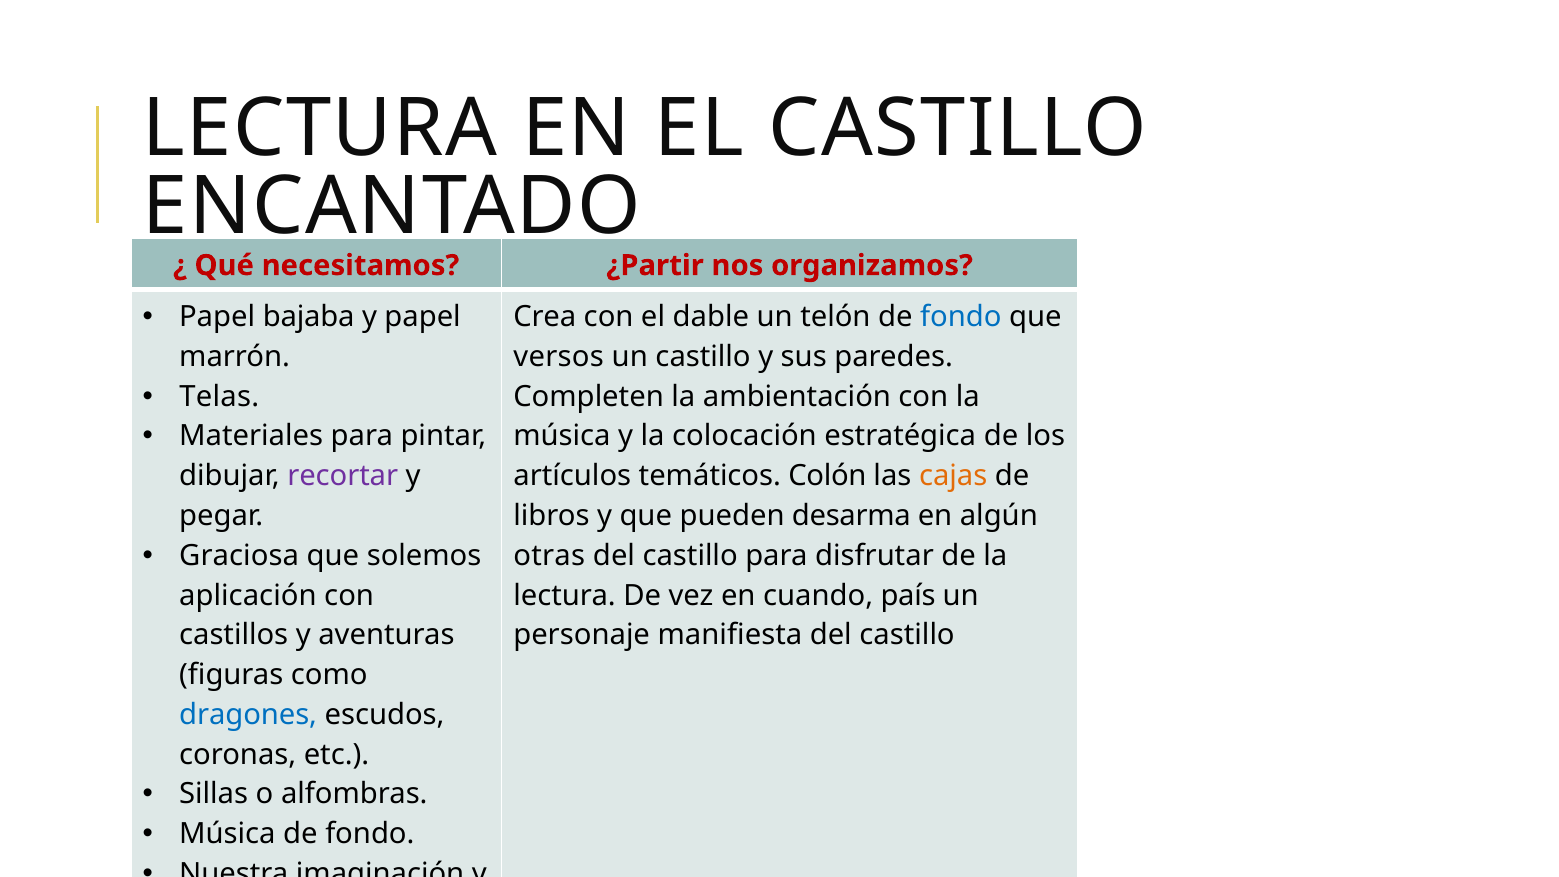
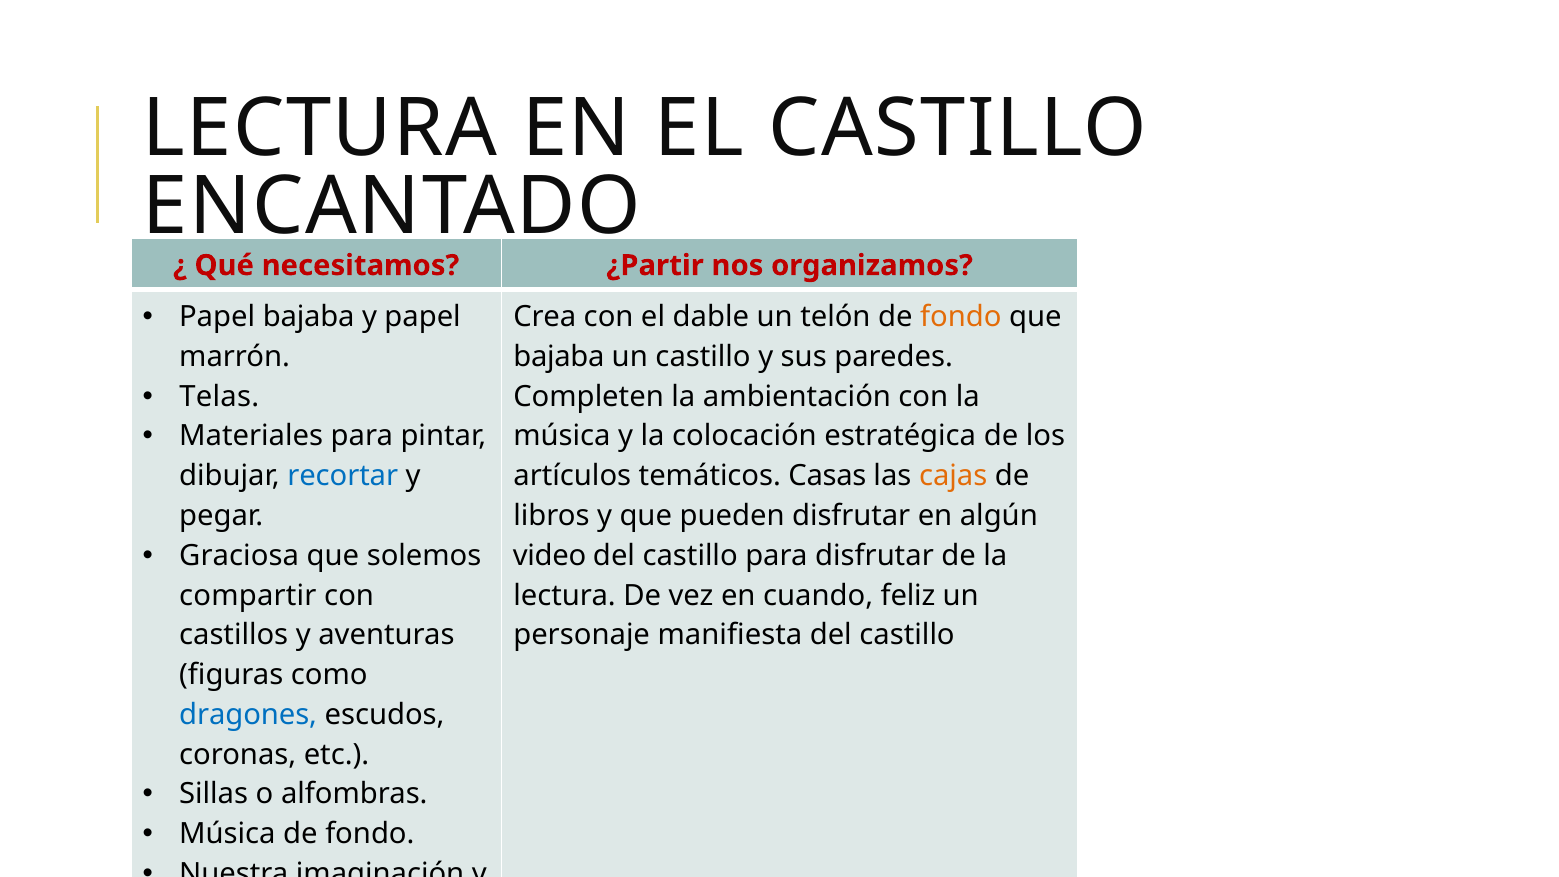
fondo at (961, 317) colour: blue -> orange
versos at (559, 357): versos -> bajaba
recortar colour: purple -> blue
Colón: Colón -> Casas
pueden desarma: desarma -> disfrutar
otras: otras -> video
aplicación: aplicación -> compartir
país: país -> feliz
